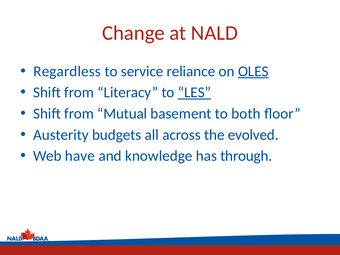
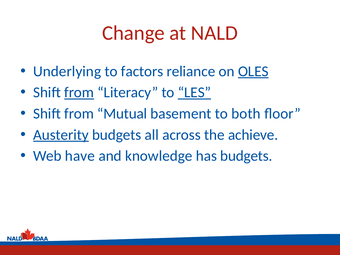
Regardless: Regardless -> Underlying
service: service -> factors
from at (79, 92) underline: none -> present
Austerity underline: none -> present
evolved: evolved -> achieve
has through: through -> budgets
